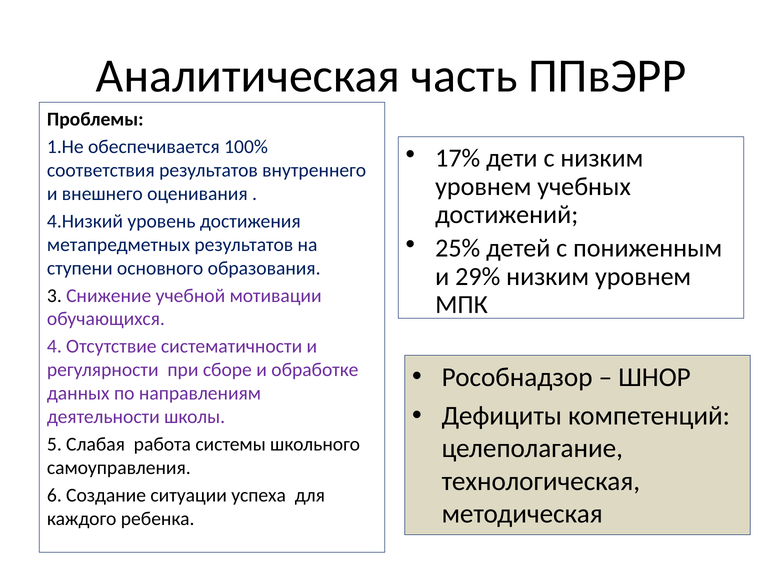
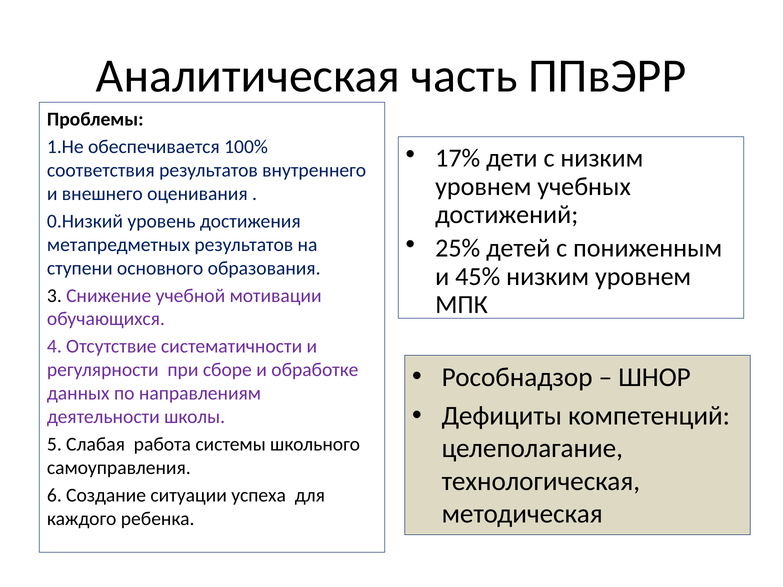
4.Низкий: 4.Низкий -> 0.Низкий
29%: 29% -> 45%
